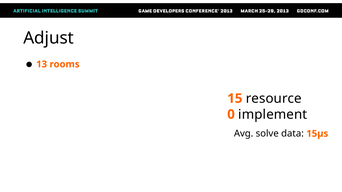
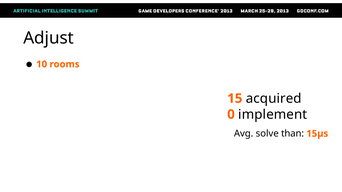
13: 13 -> 10
resource: resource -> acquired
data: data -> than
